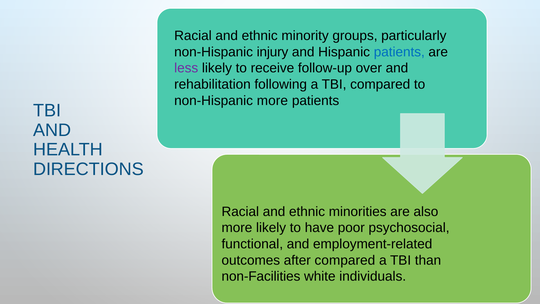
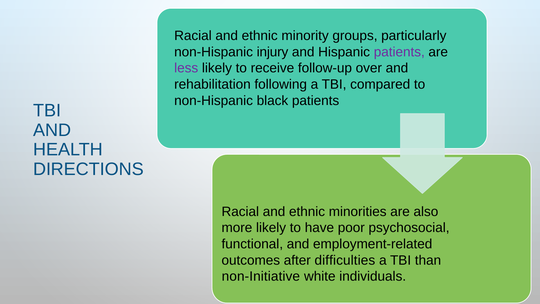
patients at (399, 52) colour: blue -> purple
non-Hispanic more: more -> black
after compared: compared -> difficulties
non-Facilities: non-Facilities -> non-Initiative
